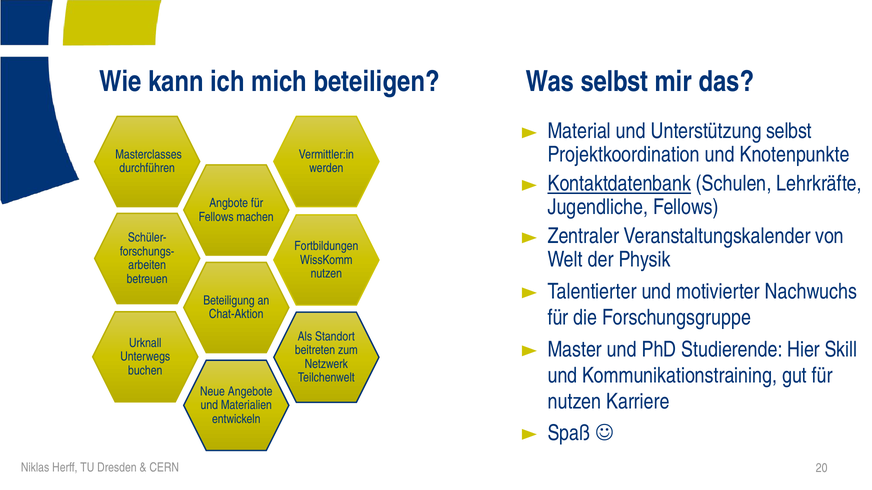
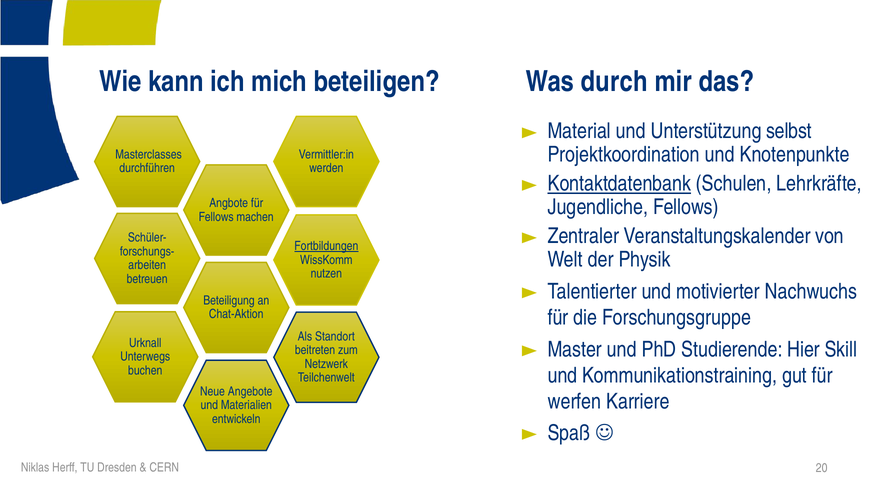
Was selbst: selbst -> durch
Fortbildungen underline: none -> present
nutzen at (575, 402): nutzen -> werfen
